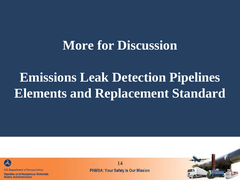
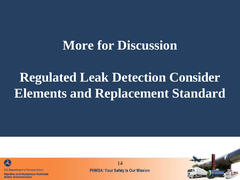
Emissions: Emissions -> Regulated
Pipelines: Pipelines -> Consider
